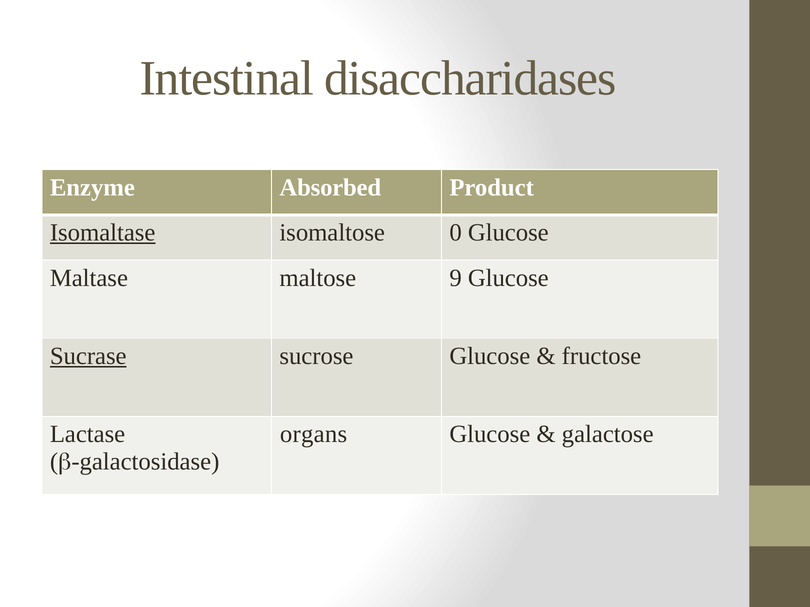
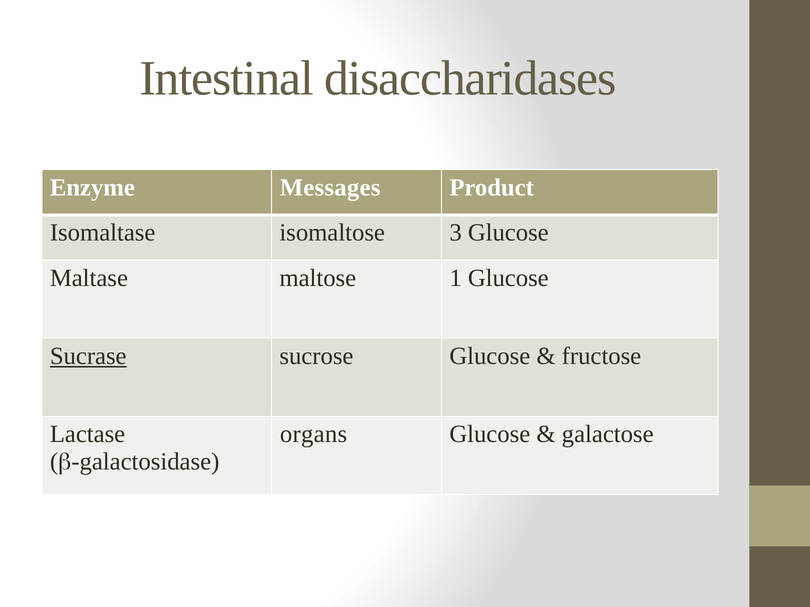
Absorbed: Absorbed -> Messages
Isomaltase underline: present -> none
0: 0 -> 3
9: 9 -> 1
